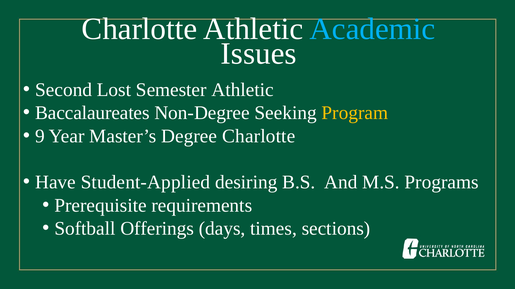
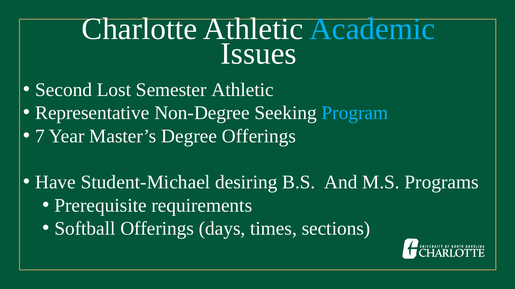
Baccalaureates: Baccalaureates -> Representative
Program colour: yellow -> light blue
9: 9 -> 7
Degree Charlotte: Charlotte -> Offerings
Student-Applied: Student-Applied -> Student-Michael
